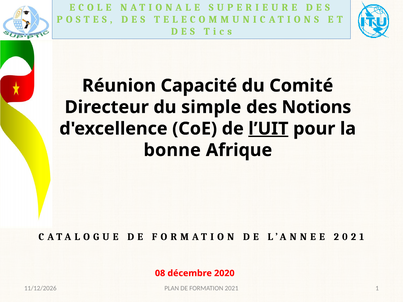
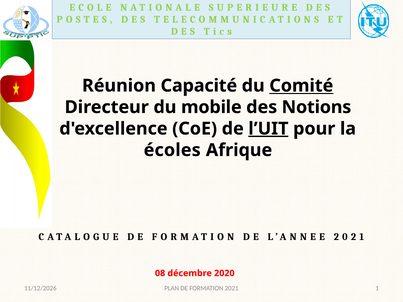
Comité underline: none -> present
simple: simple -> mobile
bonne: bonne -> écoles
